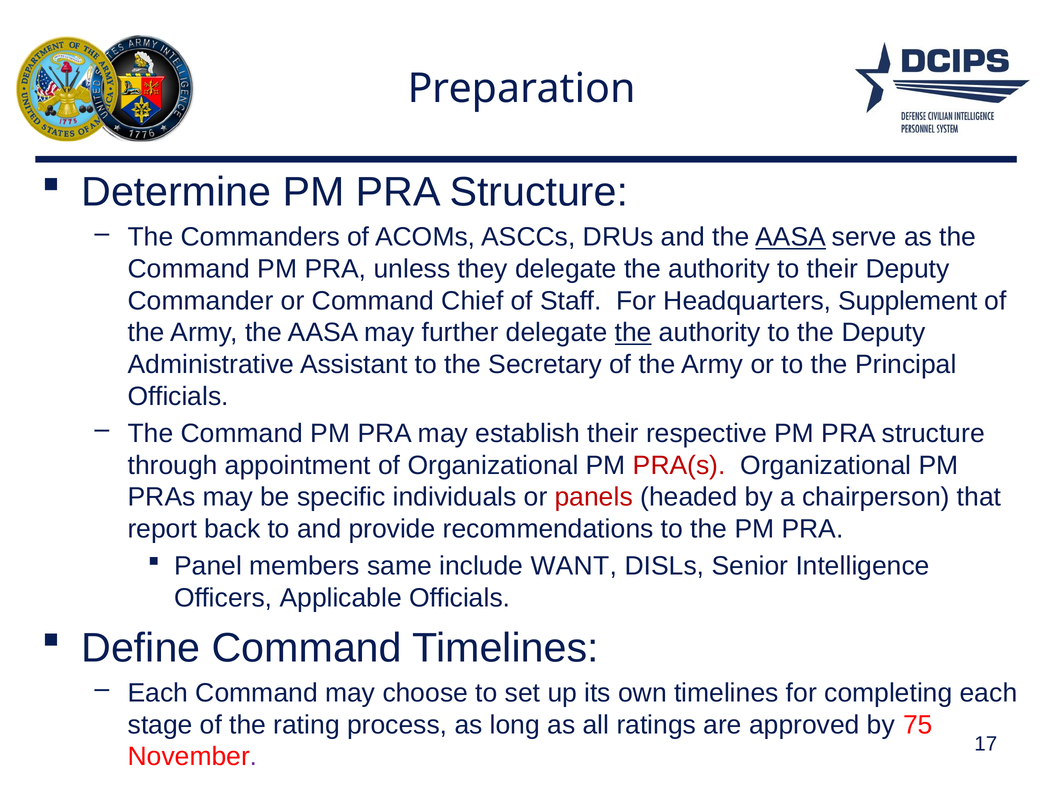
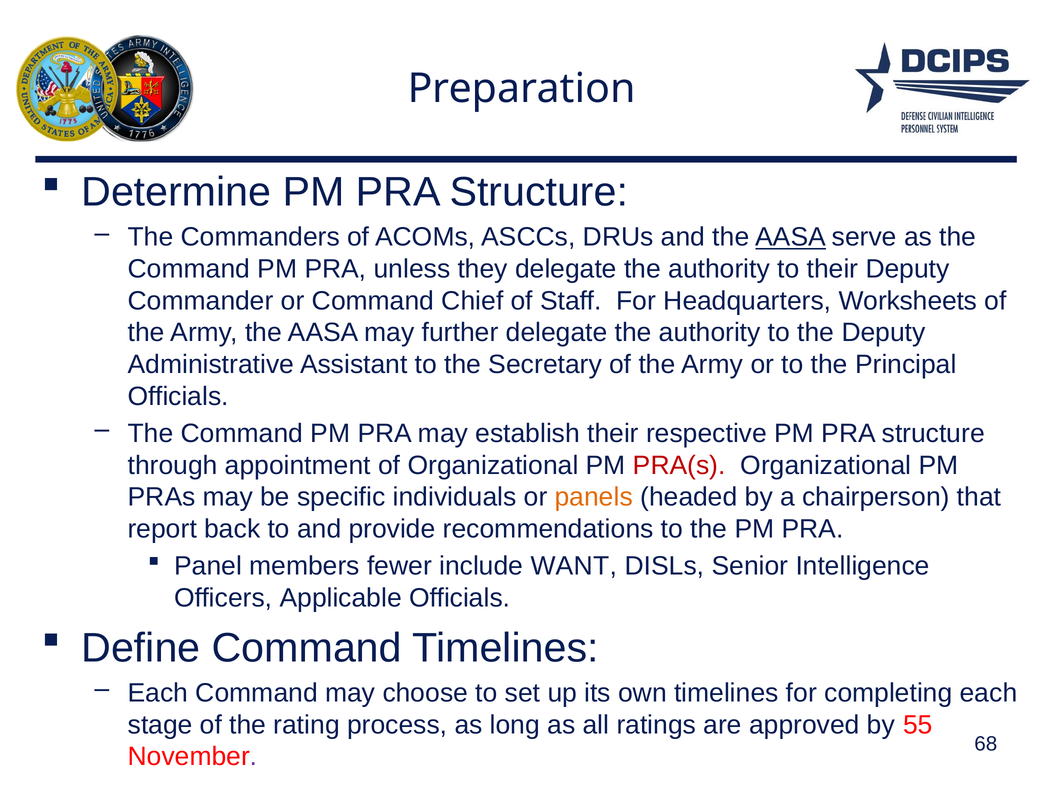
Supplement: Supplement -> Worksheets
the at (633, 333) underline: present -> none
panels colour: red -> orange
same: same -> fewer
75: 75 -> 55
17: 17 -> 68
